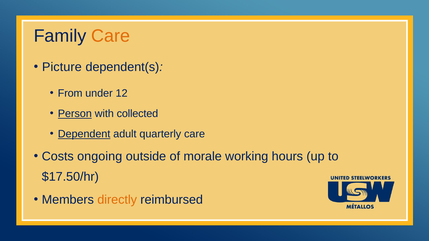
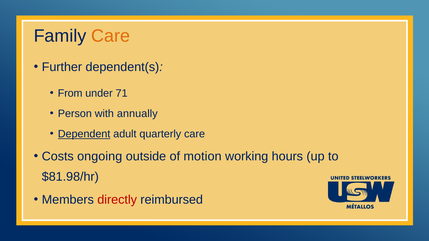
Picture: Picture -> Further
12: 12 -> 71
Person underline: present -> none
collected: collected -> annually
morale: morale -> motion
$17.50/hr: $17.50/hr -> $81.98/hr
directly colour: orange -> red
